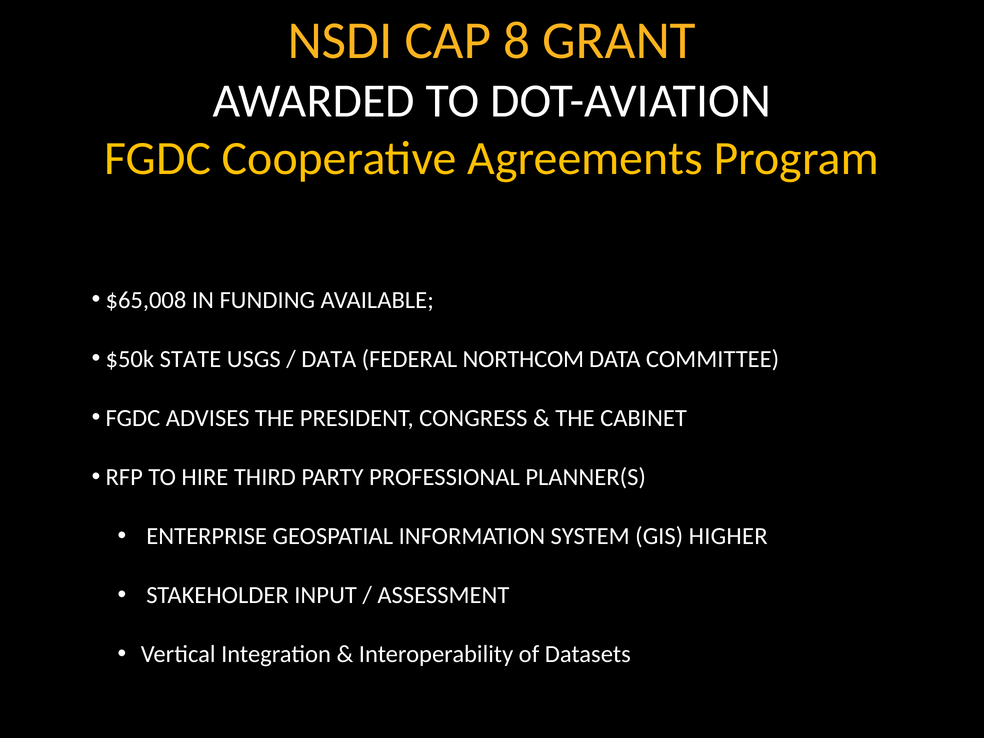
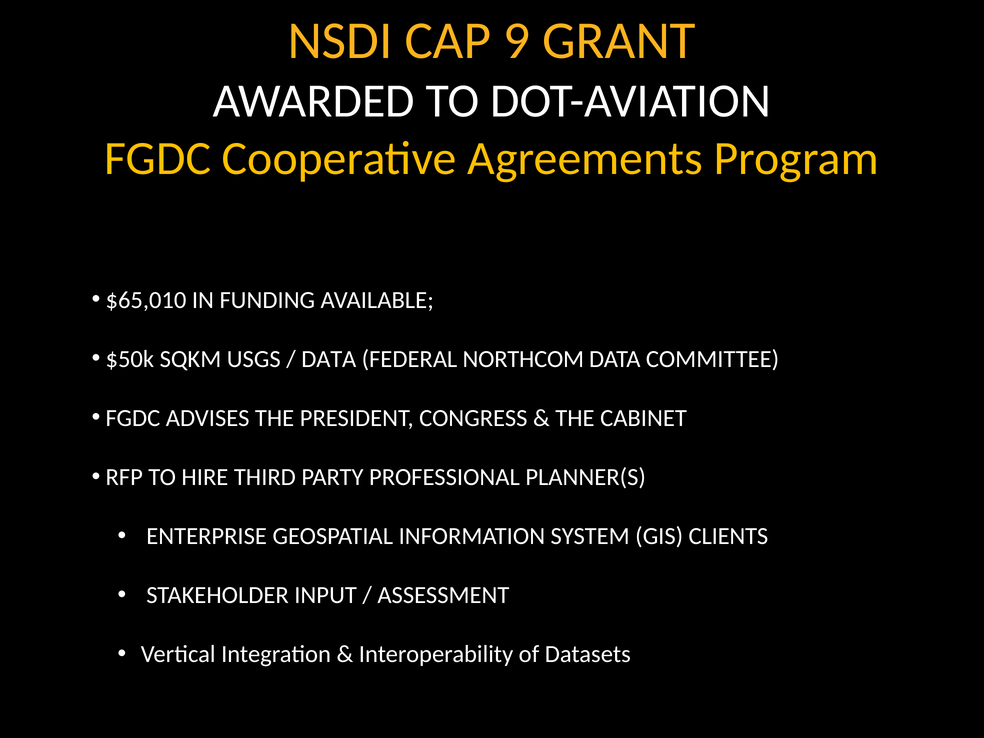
8: 8 -> 9
$65,008: $65,008 -> $65,010
STATE: STATE -> SQKM
HIGHER: HIGHER -> CLIENTS
